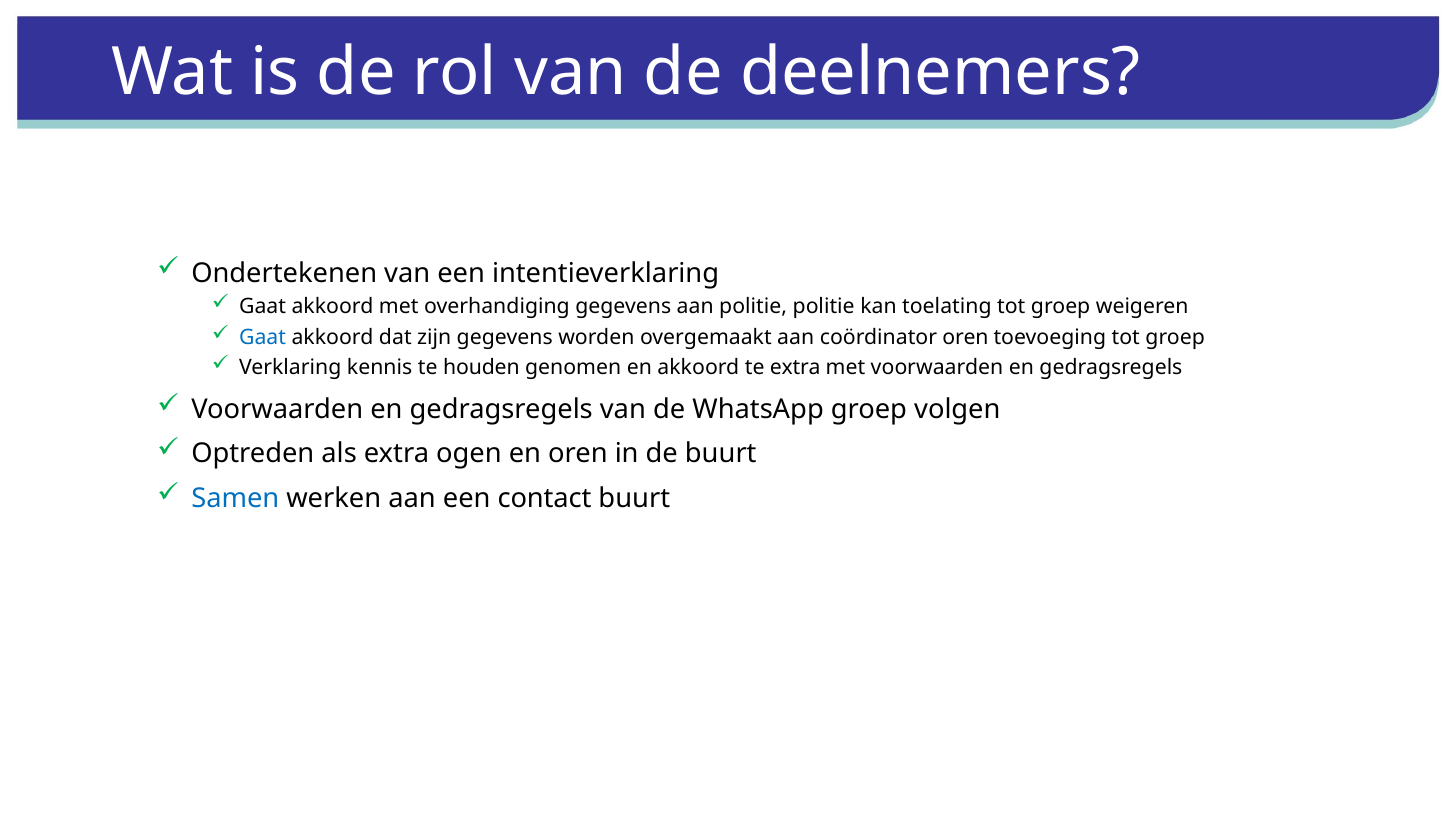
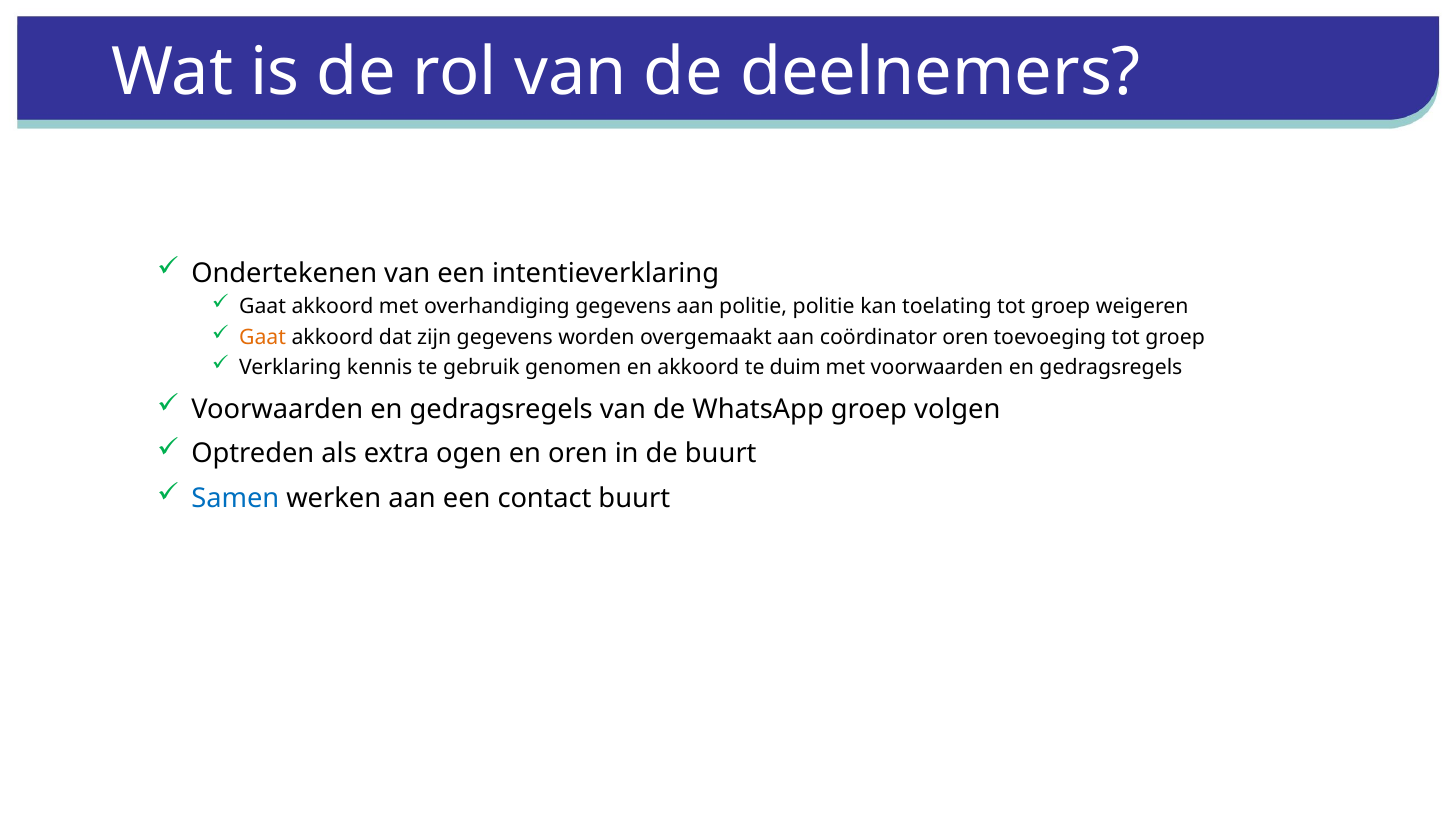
Gaat at (263, 337) colour: blue -> orange
houden: houden -> gebruik
te extra: extra -> duim
